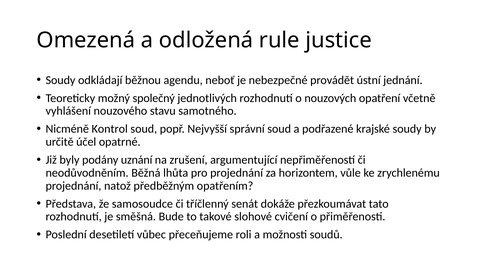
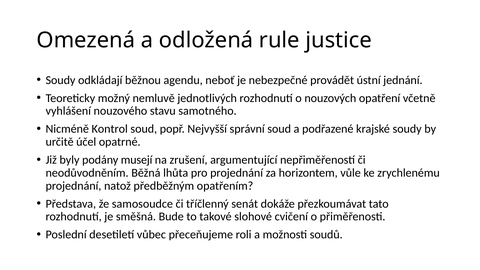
společný: společný -> nemluvě
uznání: uznání -> musejí
